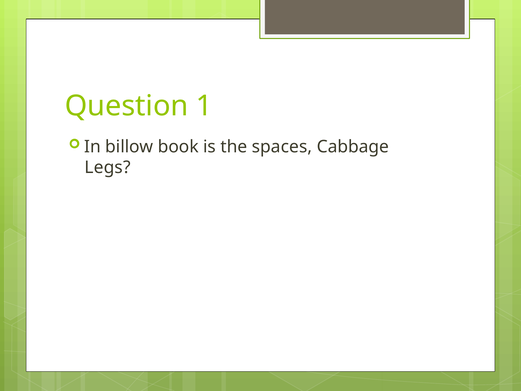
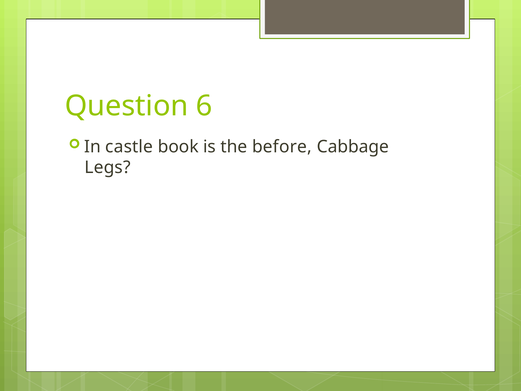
1: 1 -> 6
billow: billow -> castle
spaces: spaces -> before
